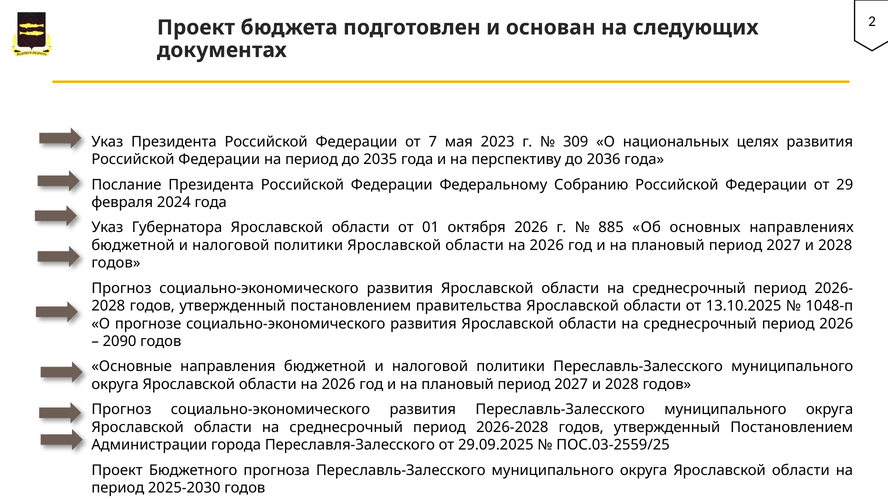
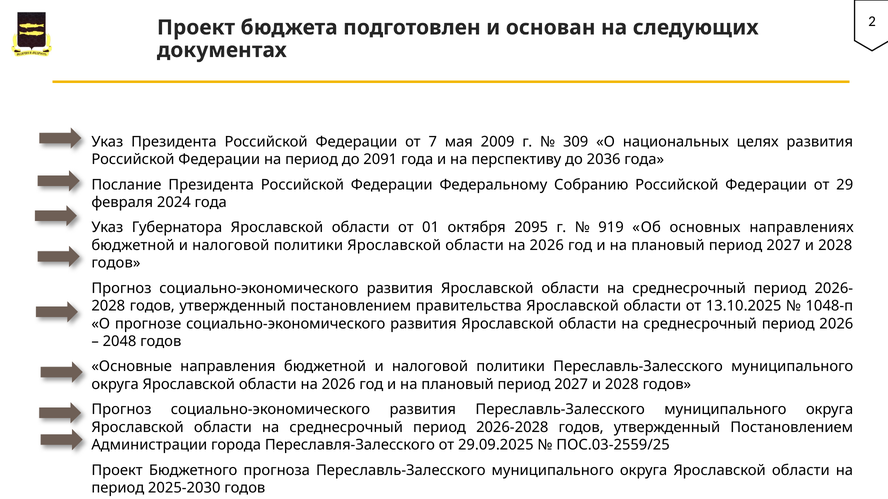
2023: 2023 -> 2009
2035: 2035 -> 2091
октября 2026: 2026 -> 2095
885: 885 -> 919
2090: 2090 -> 2048
